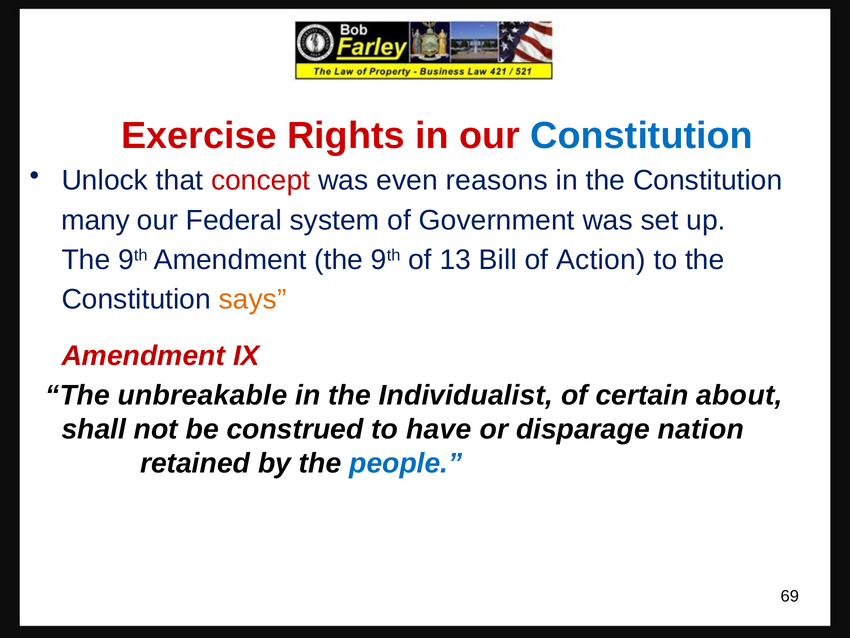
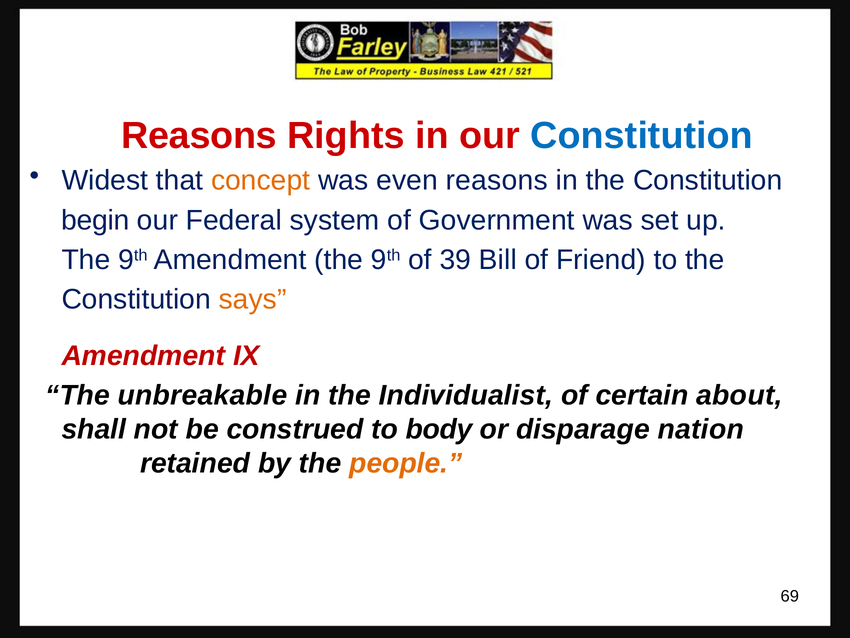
Exercise at (199, 136): Exercise -> Reasons
Unlock: Unlock -> Widest
concept colour: red -> orange
many: many -> begin
13: 13 -> 39
Action: Action -> Friend
have: have -> body
people colour: blue -> orange
